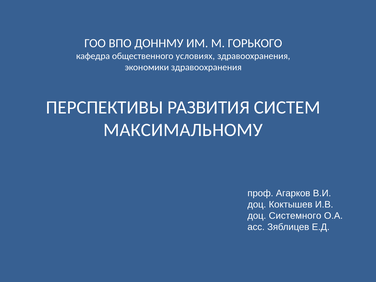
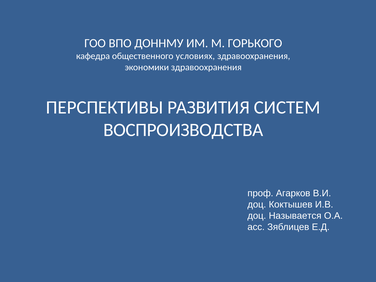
МАКСИМАЛЬНОМУ: МАКСИМАЛЬНОМУ -> ВОСПРОИЗВОДСТВА
Системного: Системного -> Называется
